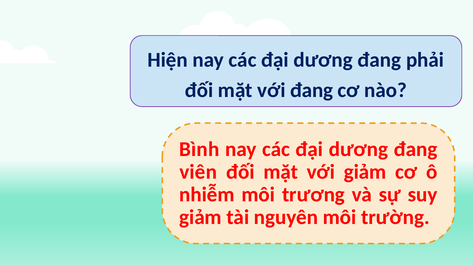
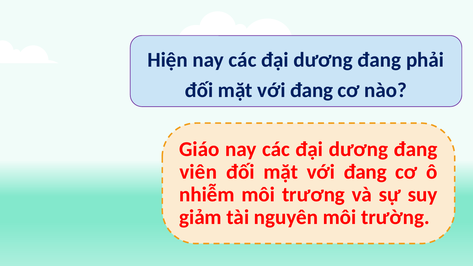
Bình: Bình -> Giáo
giảm at (365, 172): giảm -> đang
